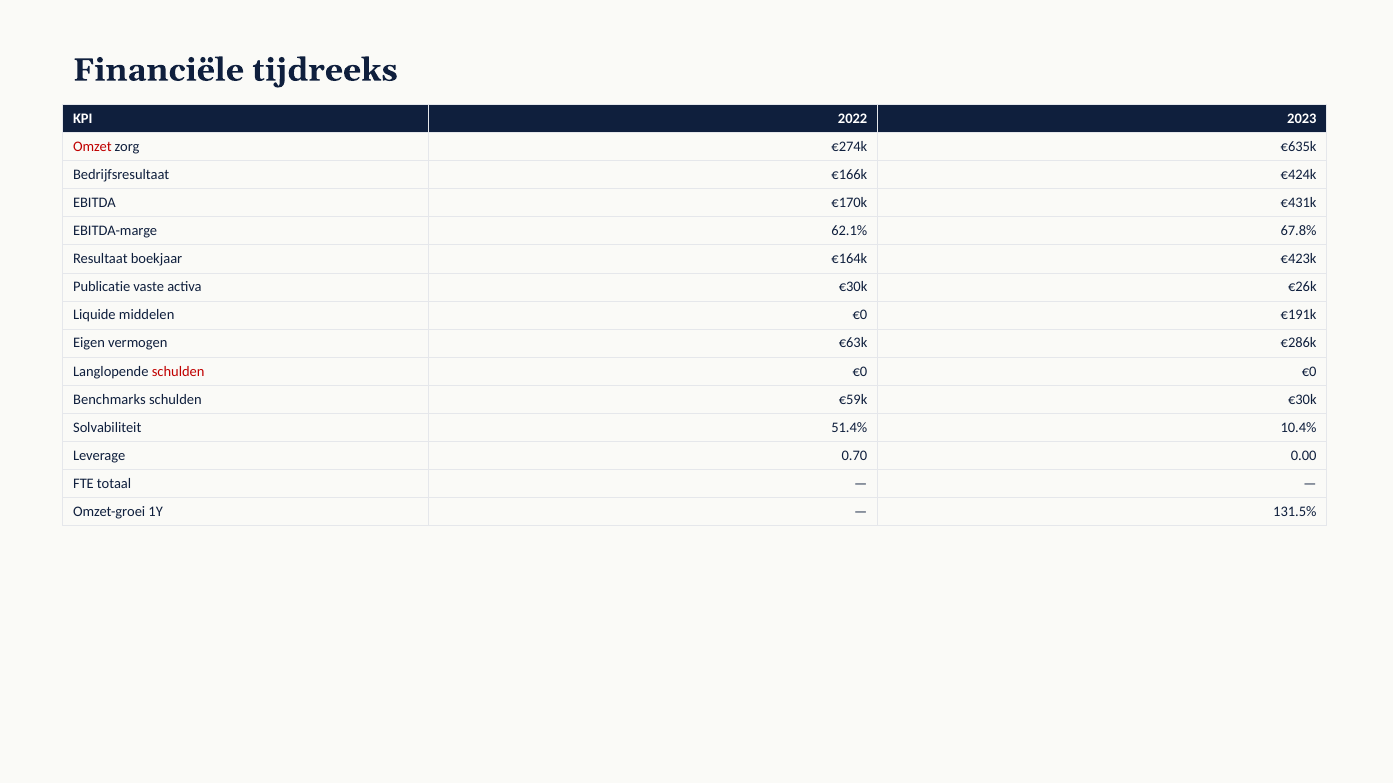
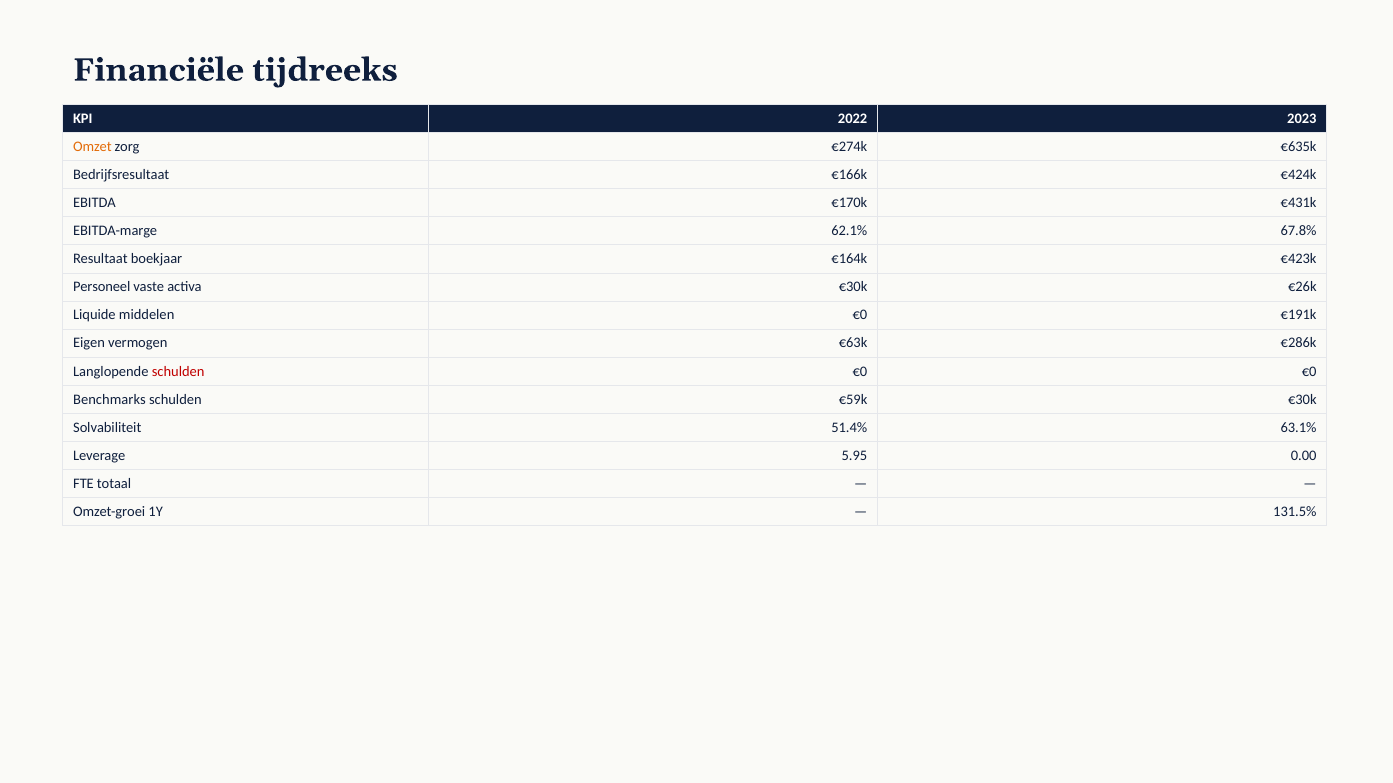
Omzet colour: red -> orange
Publicatie: Publicatie -> Personeel
10.4%: 10.4% -> 63.1%
0.70: 0.70 -> 5.95
